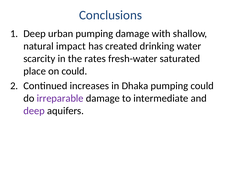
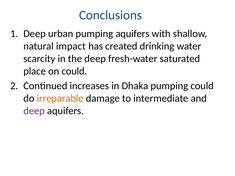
pumping damage: damage -> aquifers
the rates: rates -> deep
irreparable colour: purple -> orange
